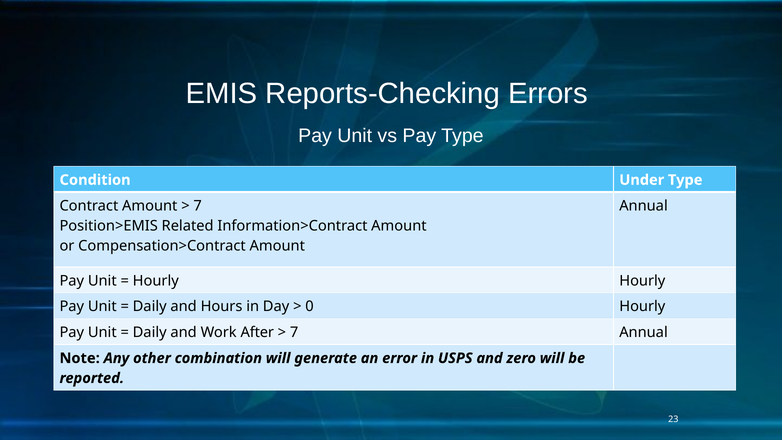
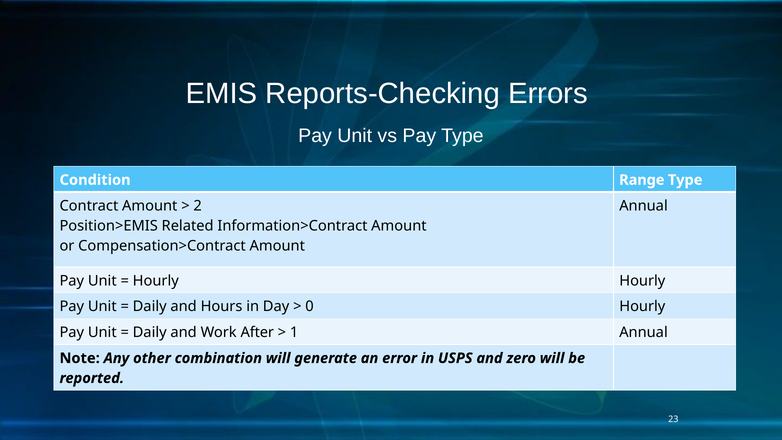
Under: Under -> Range
7 at (198, 206): 7 -> 2
7 at (294, 332): 7 -> 1
